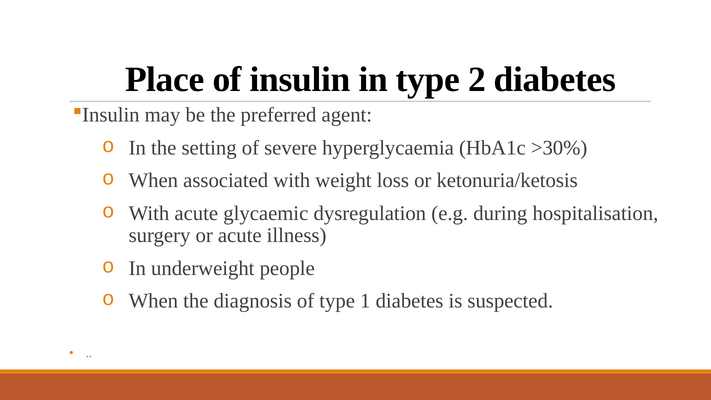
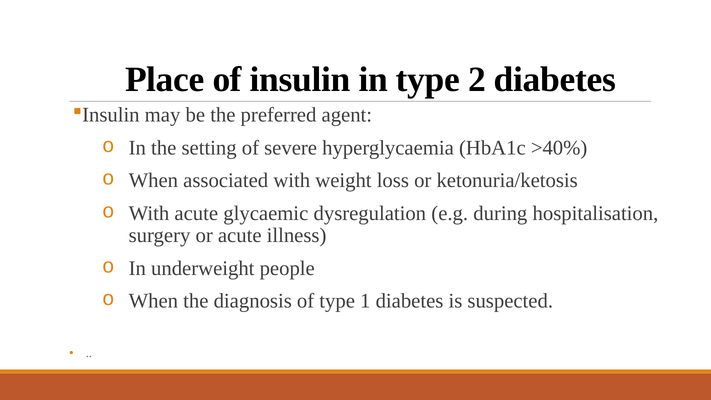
>30%: >30% -> >40%
